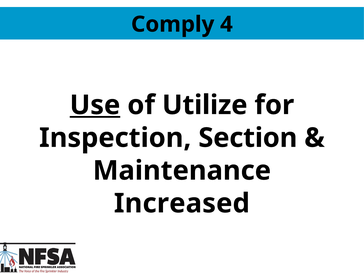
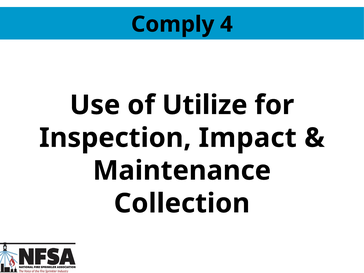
Use underline: present -> none
Section: Section -> Impact
Increased: Increased -> Collection
